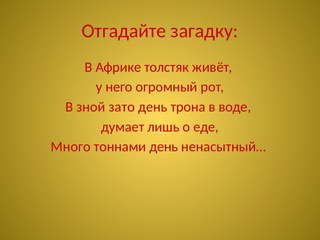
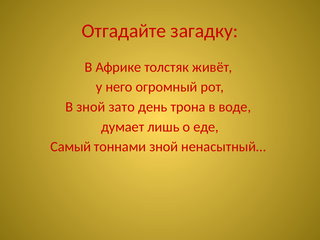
Много: Много -> Самый
тоннами день: день -> зной
